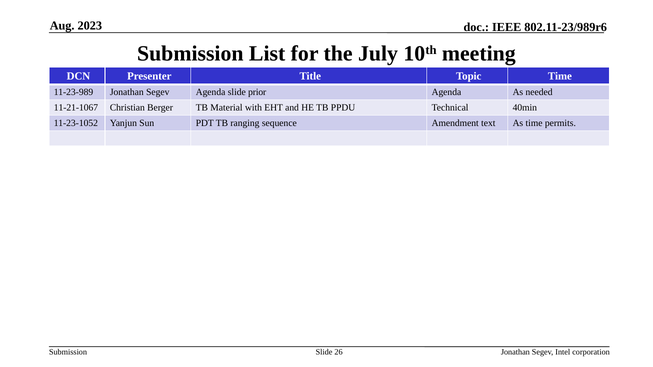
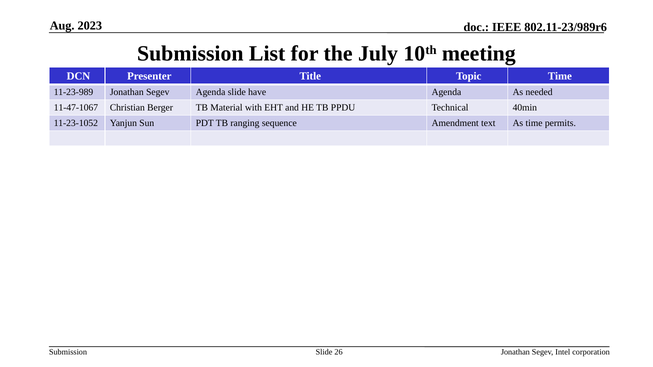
prior: prior -> have
11-21-1067: 11-21-1067 -> 11-47-1067
